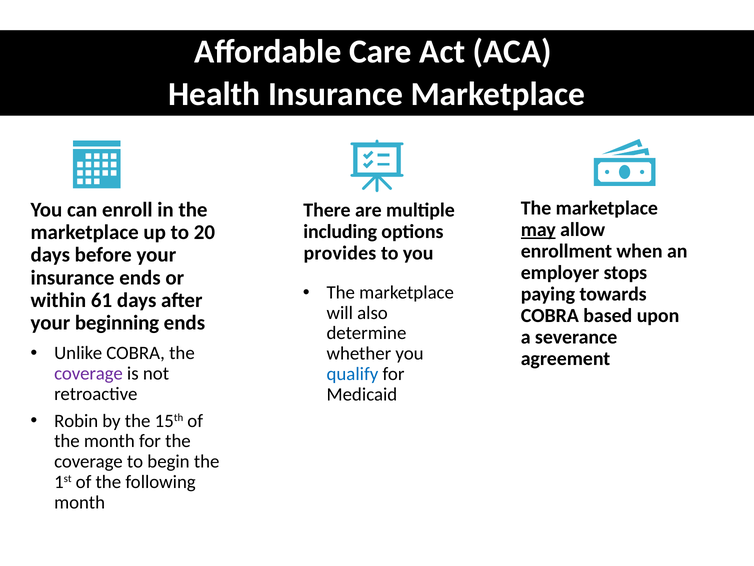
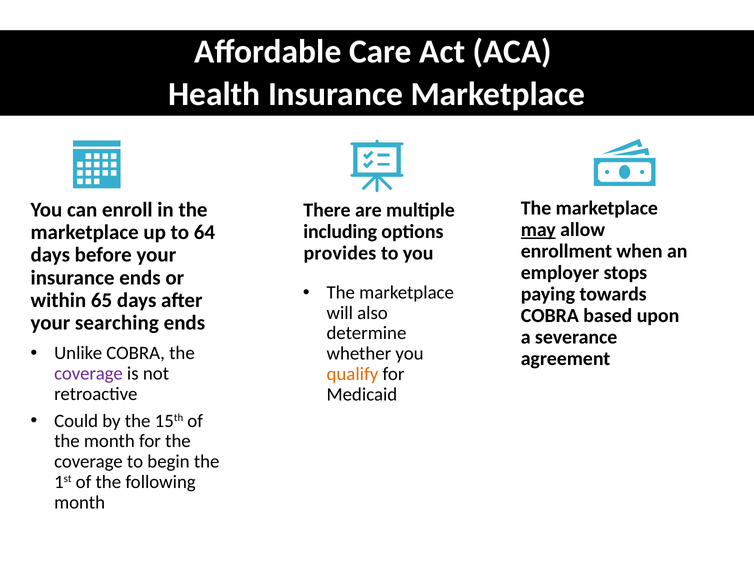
20: 20 -> 64
61: 61 -> 65
beginning: beginning -> searching
qualify colour: blue -> orange
Robin: Robin -> Could
